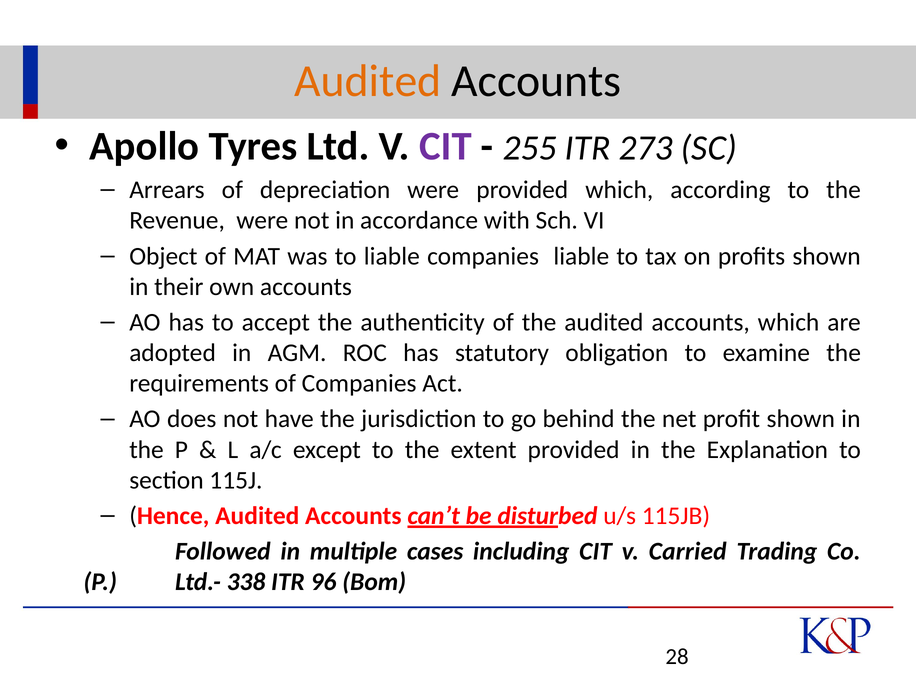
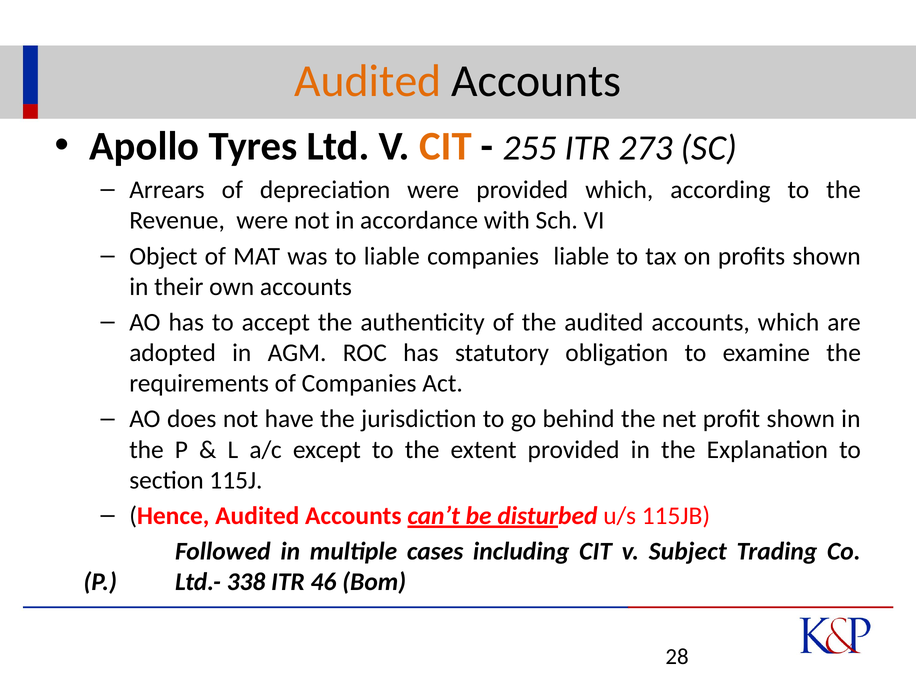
CIT at (445, 146) colour: purple -> orange
Carried: Carried -> Subject
96: 96 -> 46
